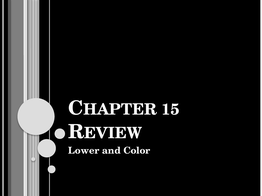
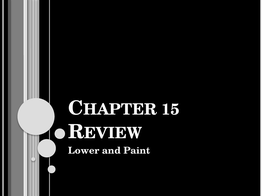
Color: Color -> Paint
